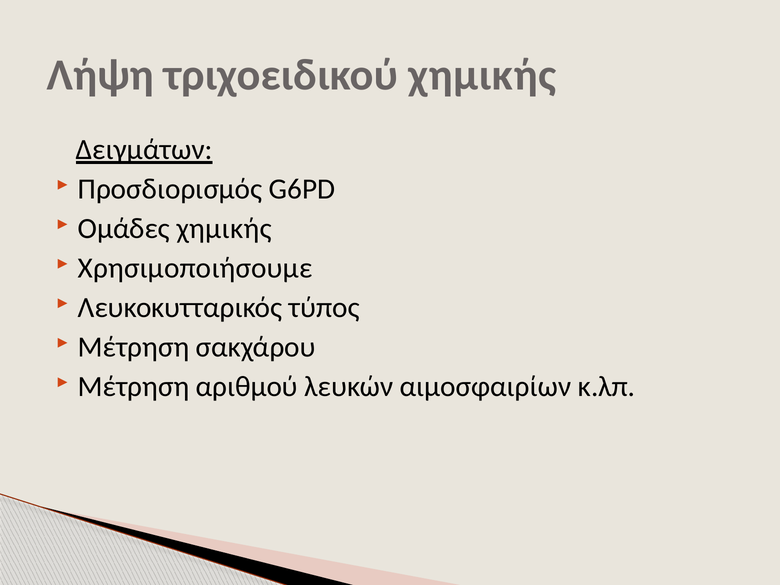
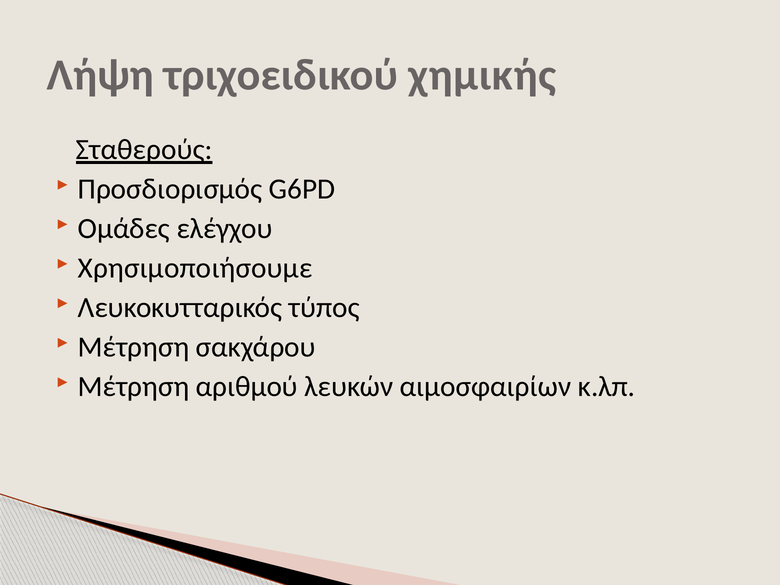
Δειγμάτων: Δειγμάτων -> Σταθερούς
Ομάδες χημικής: χημικής -> ελέγχου
